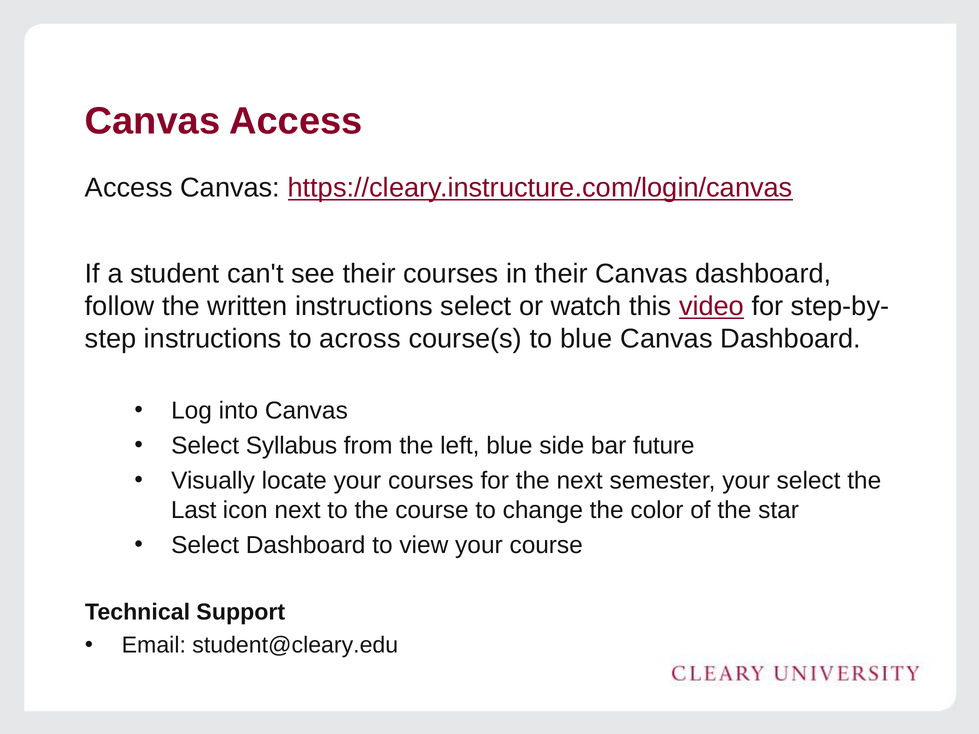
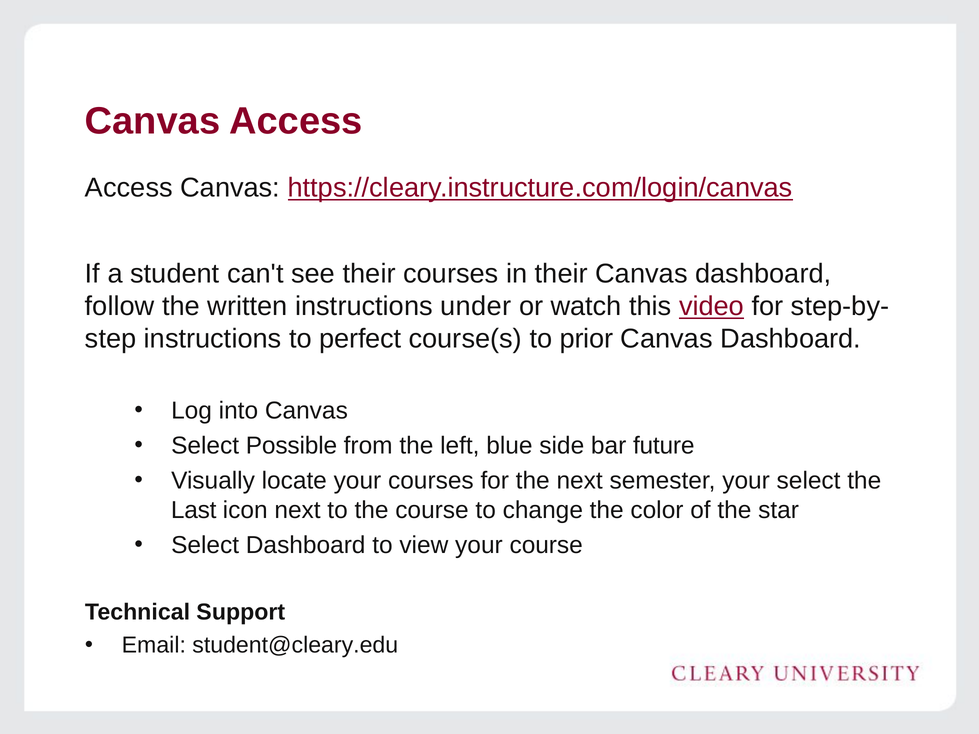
instructions select: select -> under
across: across -> perfect
to blue: blue -> prior
Syllabus: Syllabus -> Possible
